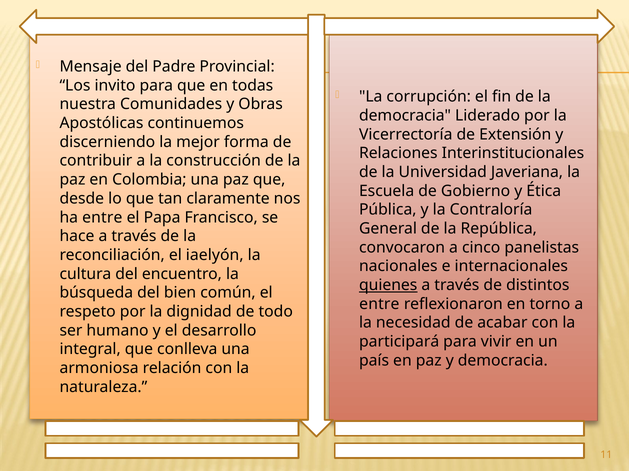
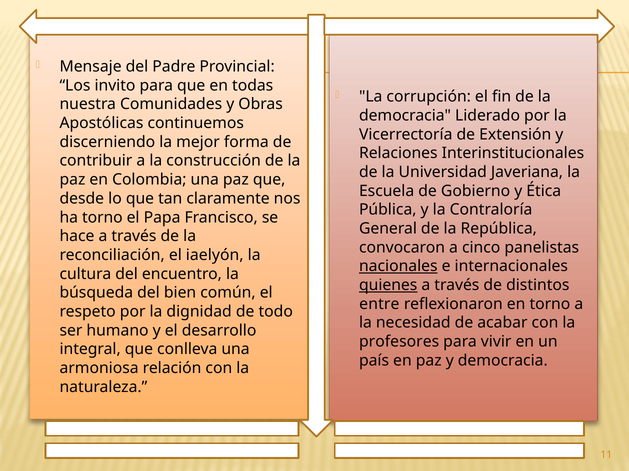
ha entre: entre -> torno
nacionales underline: none -> present
participará: participará -> profesores
